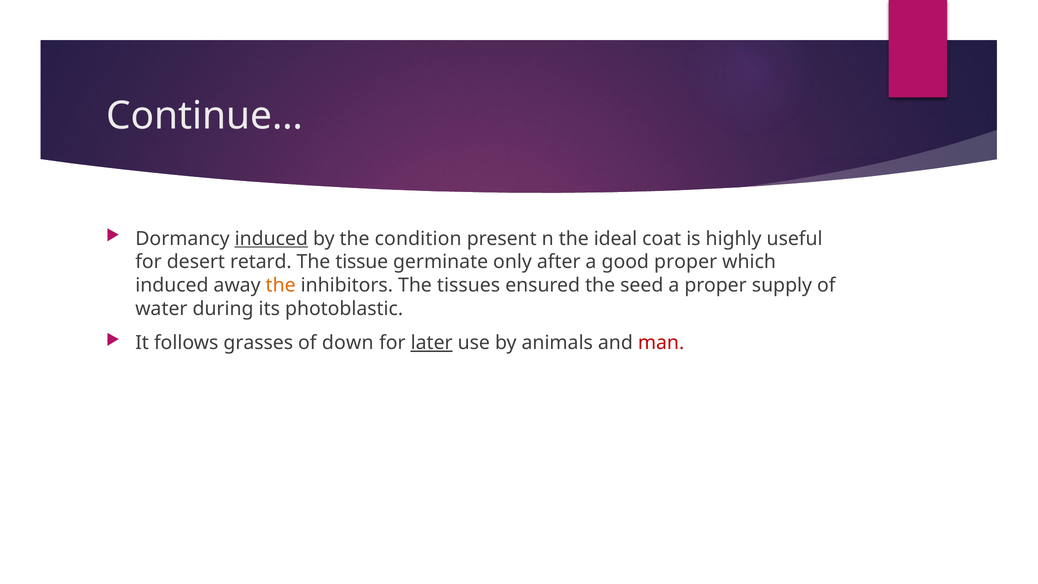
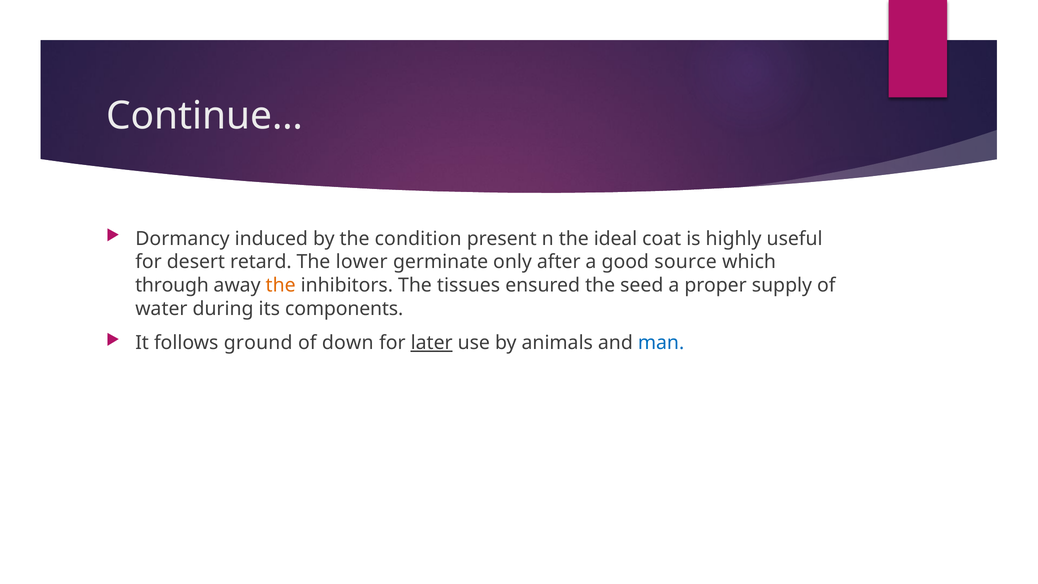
induced at (271, 239) underline: present -> none
tissue: tissue -> lower
good proper: proper -> source
induced at (172, 285): induced -> through
photoblastic: photoblastic -> components
grasses: grasses -> ground
man colour: red -> blue
